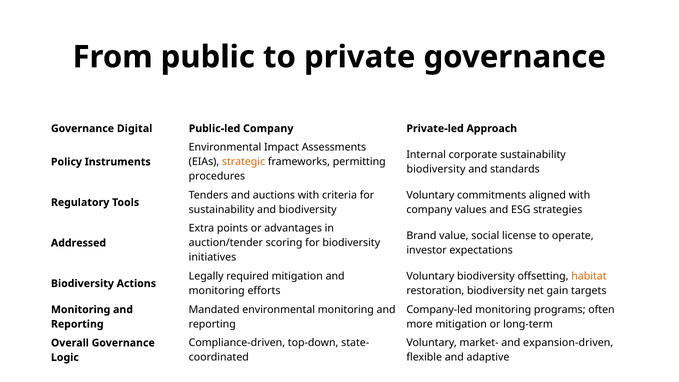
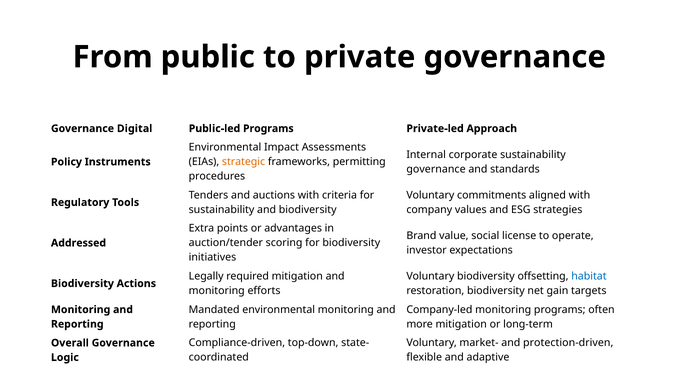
Public-led Company: Company -> Programs
biodiversity at (436, 169): biodiversity -> governance
habitat colour: orange -> blue
expansion-driven: expansion-driven -> protection-driven
